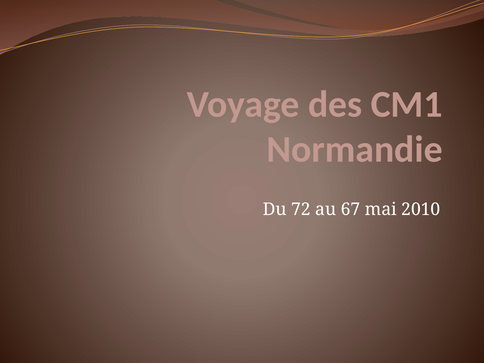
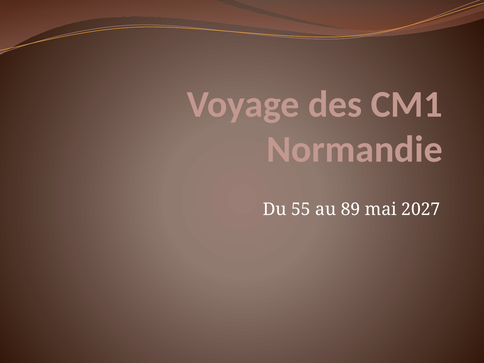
72: 72 -> 55
67: 67 -> 89
2010: 2010 -> 2027
